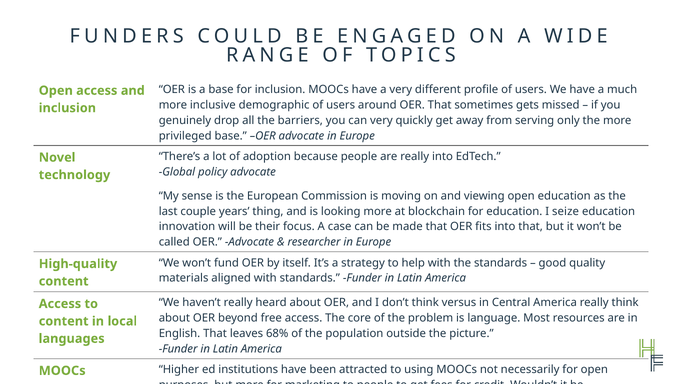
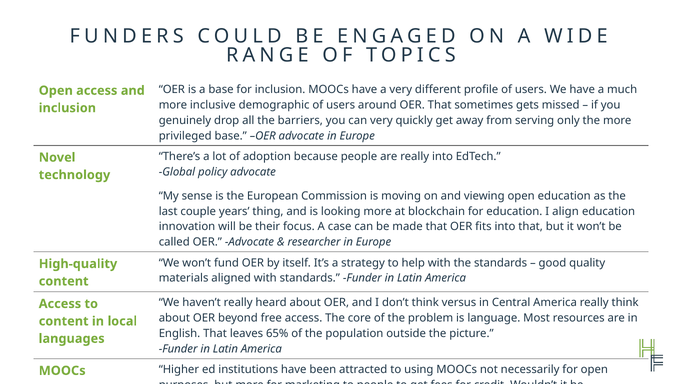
seize: seize -> align
68%: 68% -> 65%
